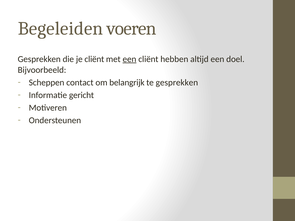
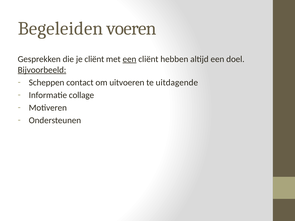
Bijvoorbeeld underline: none -> present
belangrijk: belangrijk -> uitvoeren
te gesprekken: gesprekken -> uitdagende
gericht: gericht -> collage
